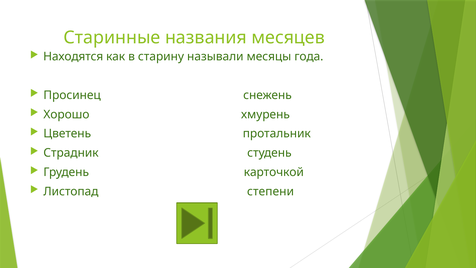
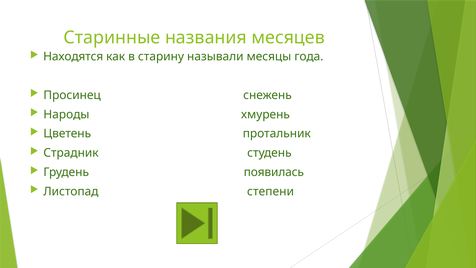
Хорошо: Хорошо -> Народы
карточкой: карточкой -> появилась
